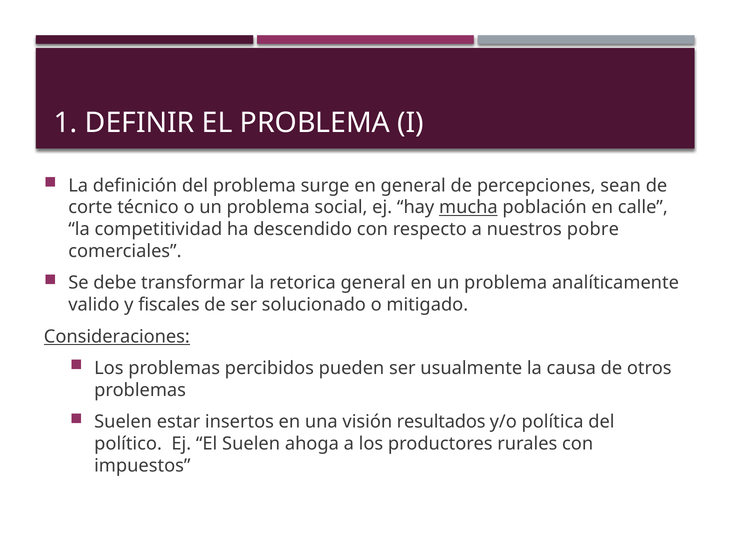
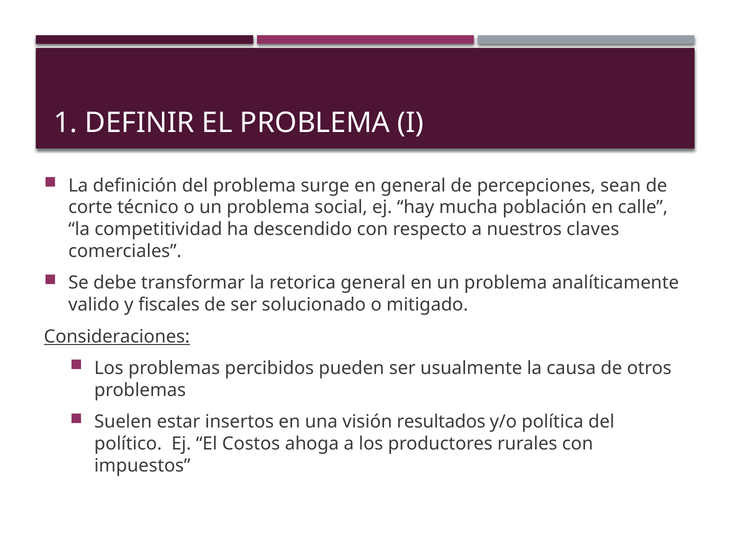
mucha underline: present -> none
pobre: pobre -> claves
El Suelen: Suelen -> Costos
